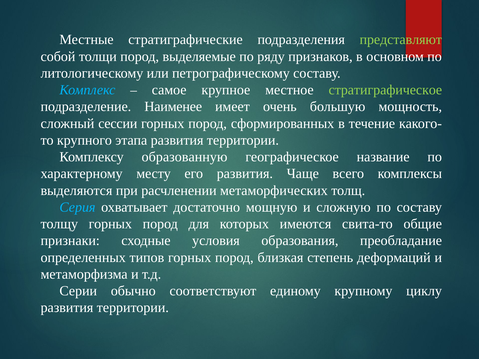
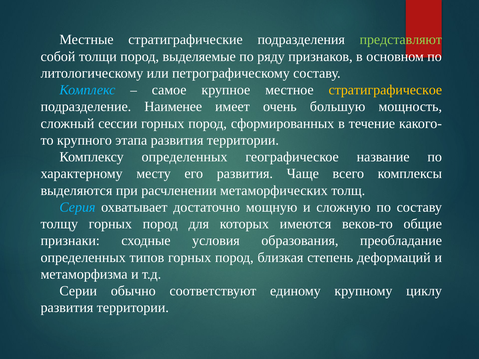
стратиграфическое colour: light green -> yellow
Комплексу образованную: образованную -> определенных
свита-то: свита-то -> веков-то
